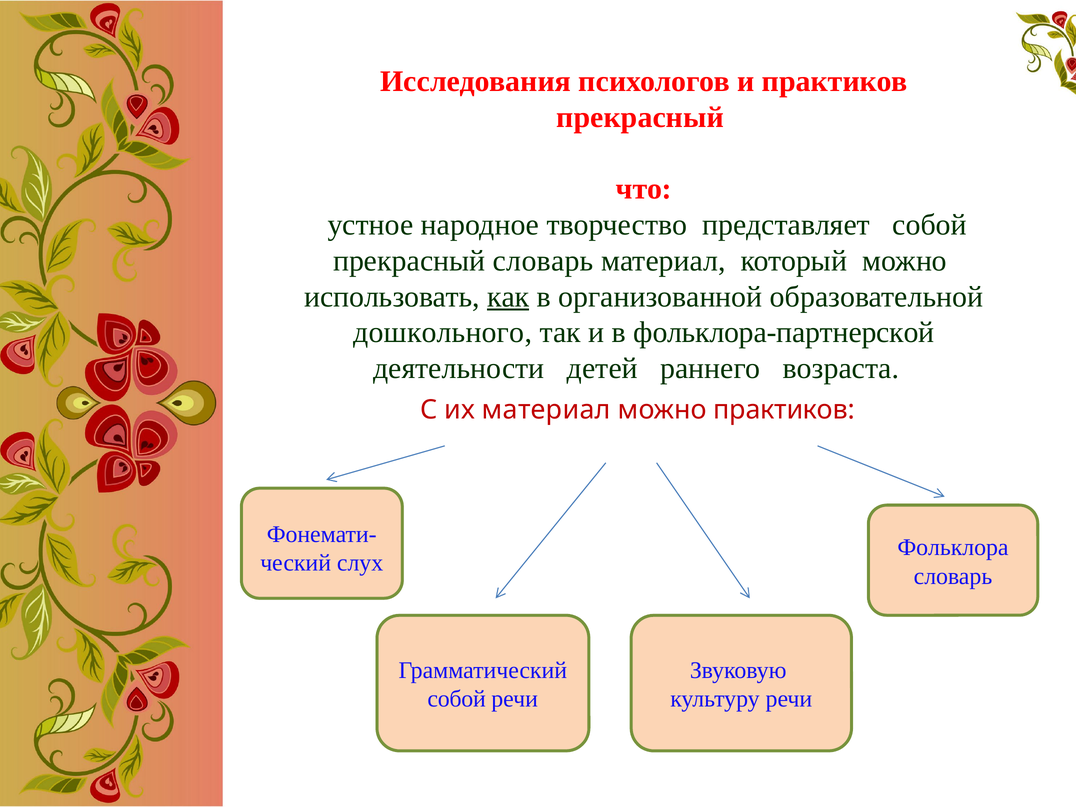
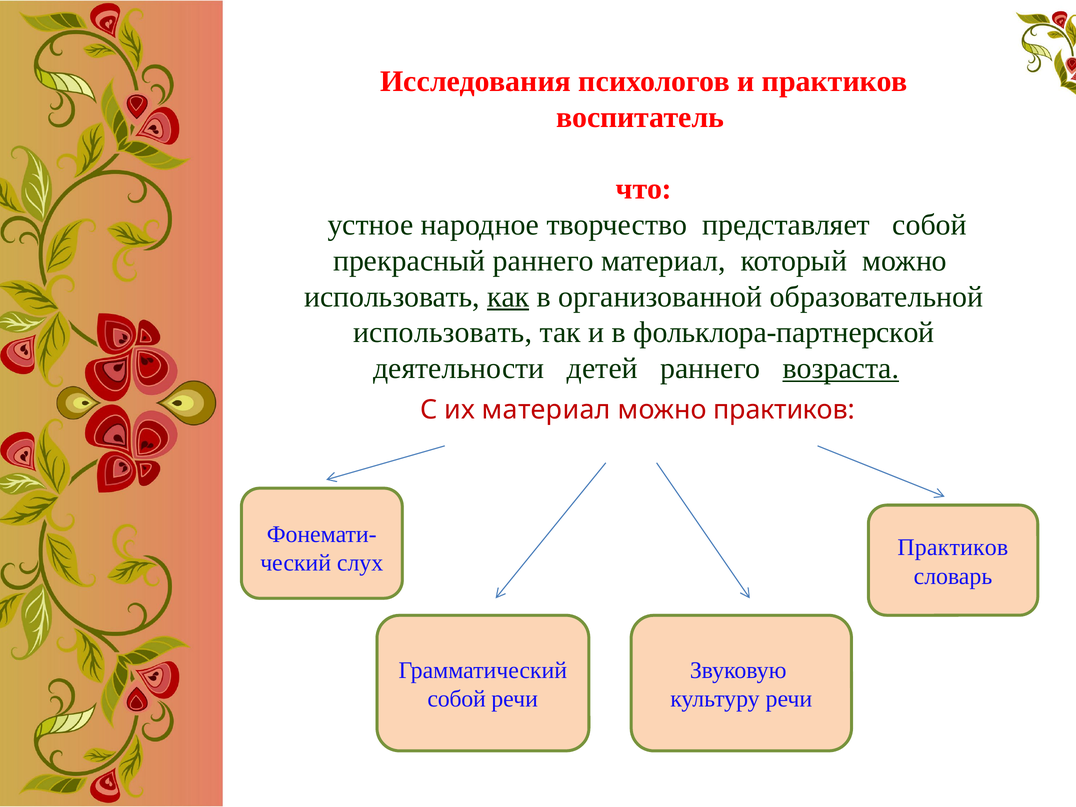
прекрасный at (640, 117): прекрасный -> воспитатель
прекрасный словарь: словарь -> раннего
дошкольного at (443, 333): дошкольного -> использовать
возраста underline: none -> present
Фольклора at (953, 547): Фольклора -> Практиков
